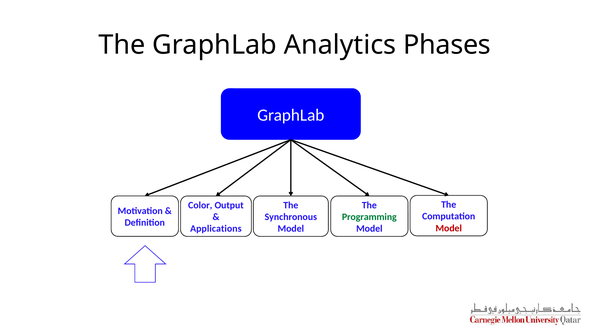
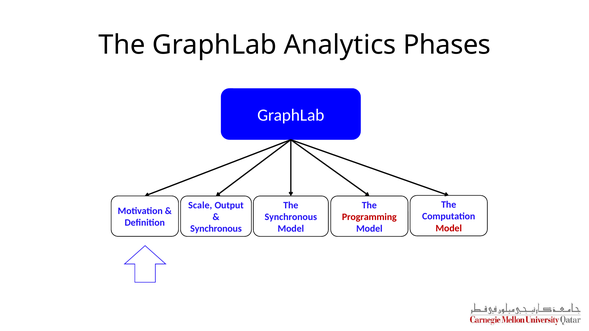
Color: Color -> Scale
Programming colour: green -> red
Applications at (216, 229): Applications -> Synchronous
